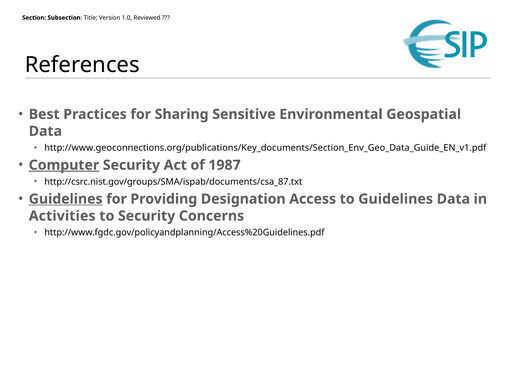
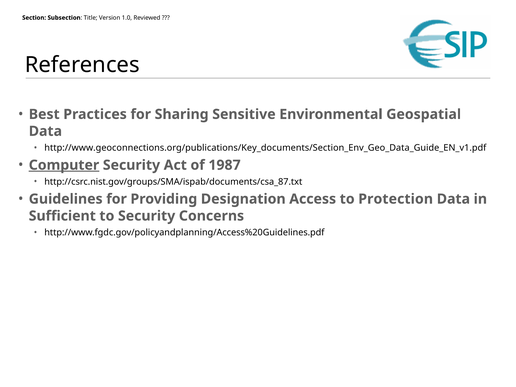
Guidelines at (66, 199) underline: present -> none
to Guidelines: Guidelines -> Protection
Activities: Activities -> Sufficient
